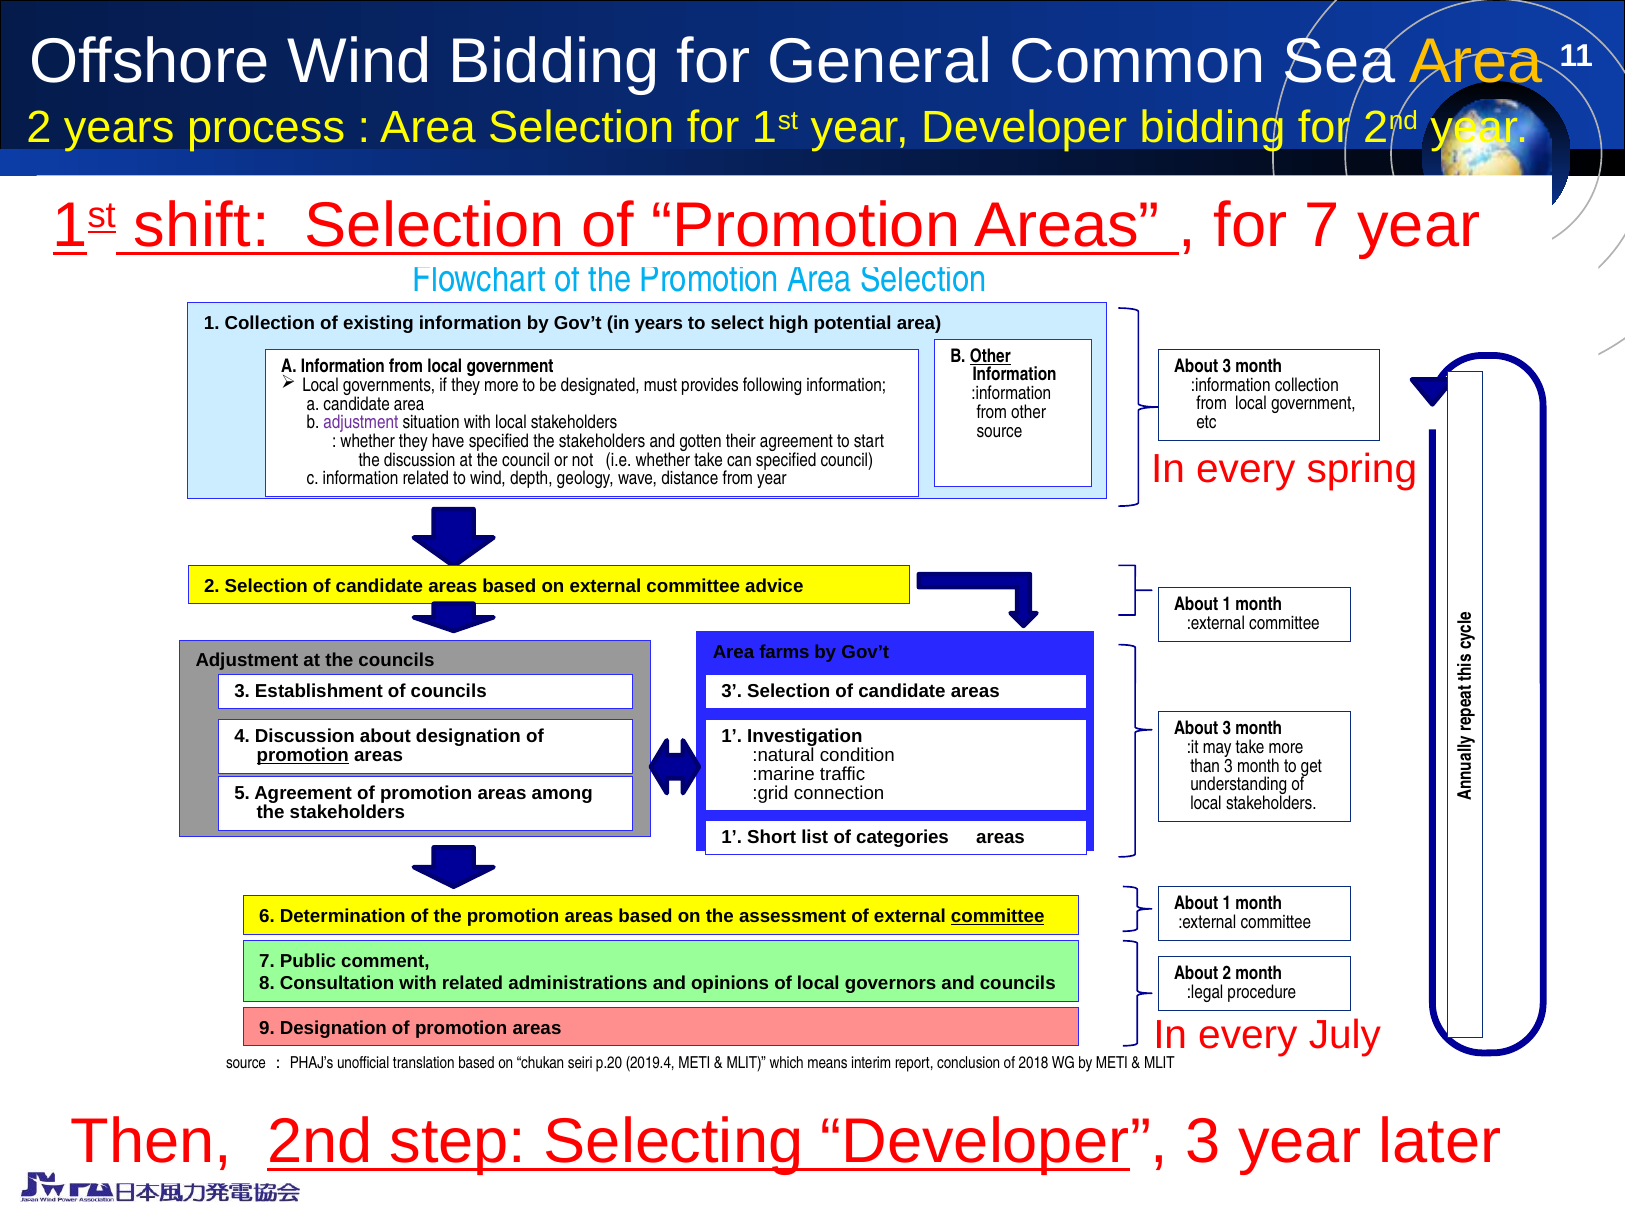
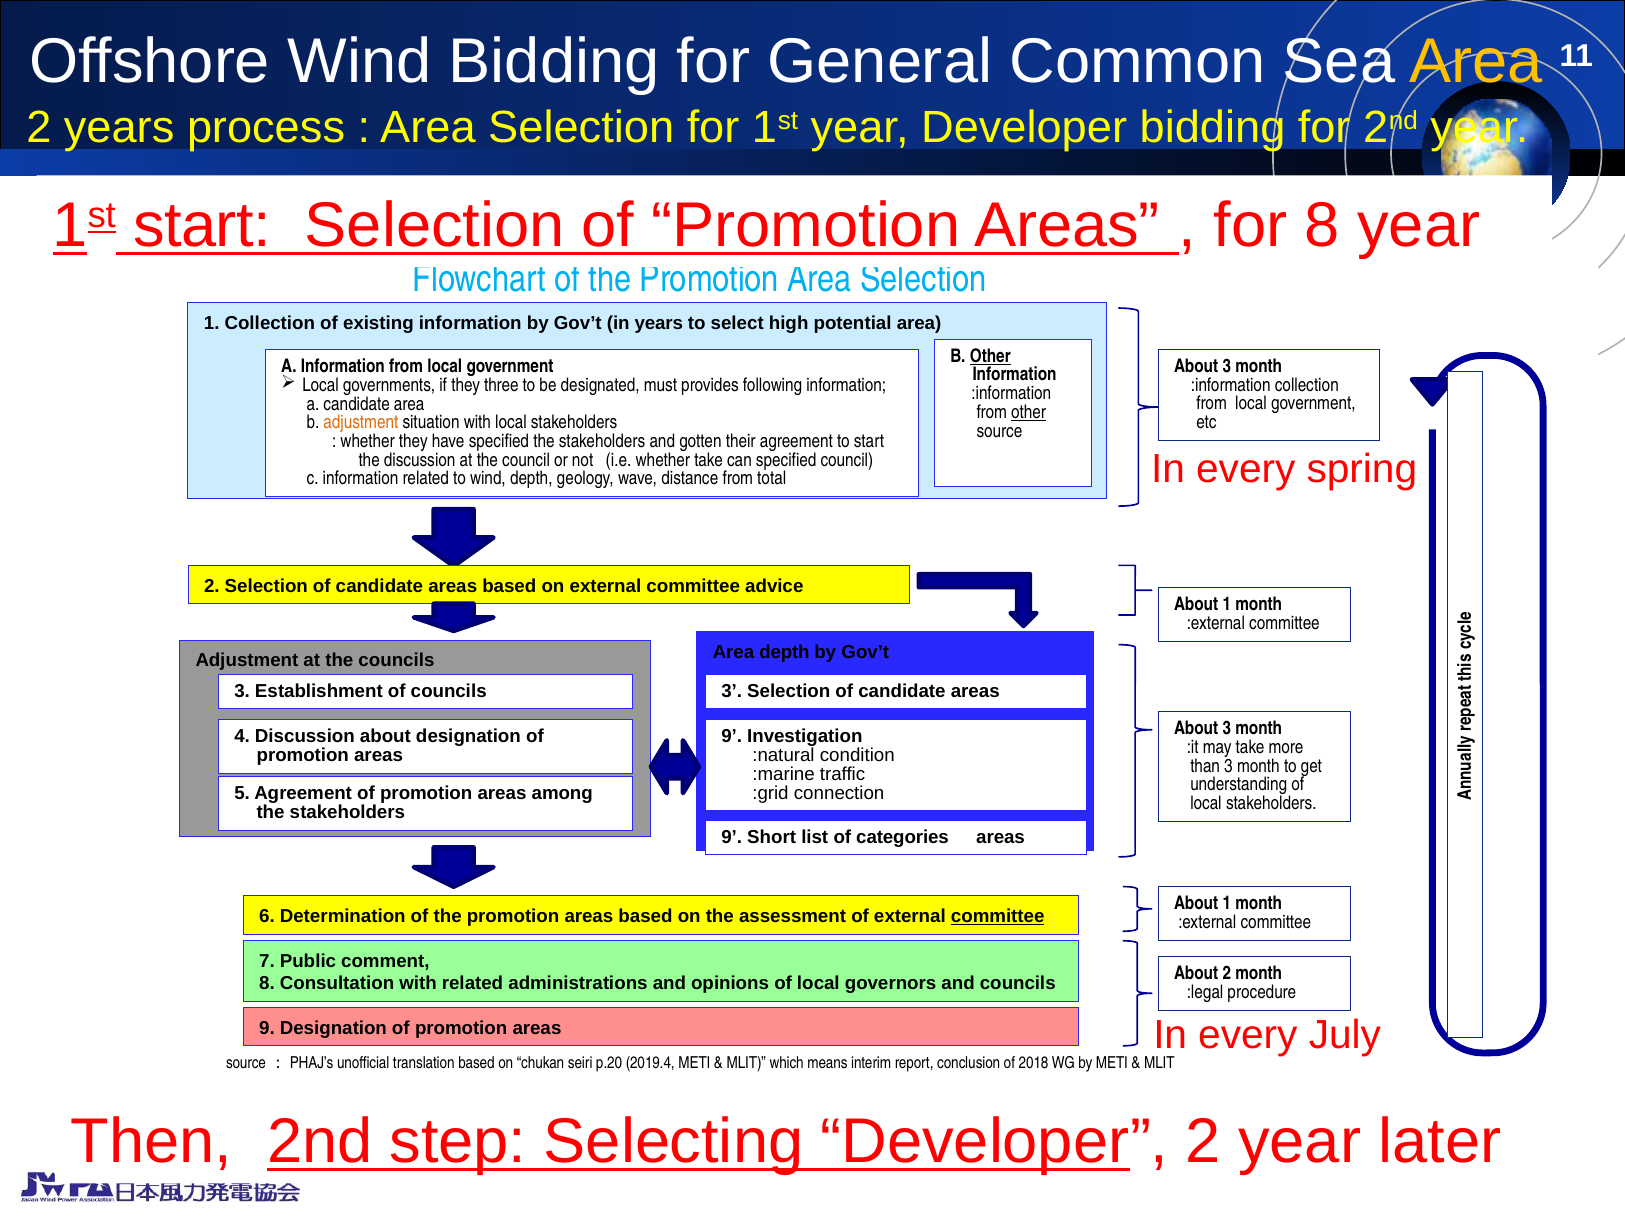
1st shift: shift -> start
for 7: 7 -> 8
they more: more -> three
other at (1029, 412) underline: none -> present
adjustment at (361, 423) colour: purple -> orange
from year: year -> total
Area farms: farms -> depth
1 at (732, 737): 1 -> 9
promotion at (303, 756) underline: present -> none
1 at (732, 838): 1 -> 9
Developer 3: 3 -> 2
